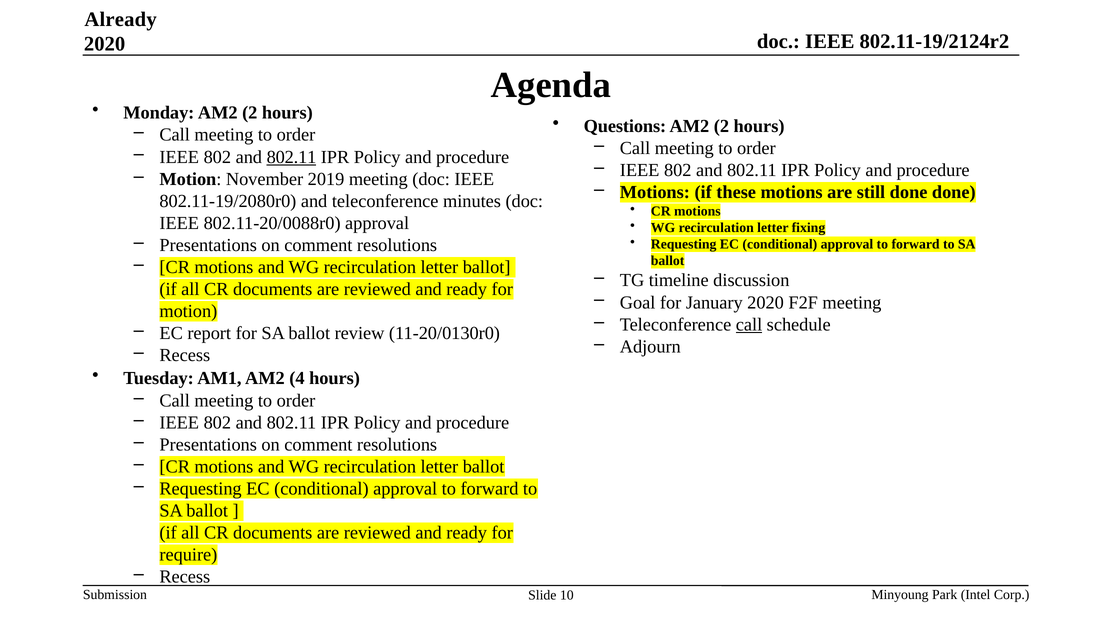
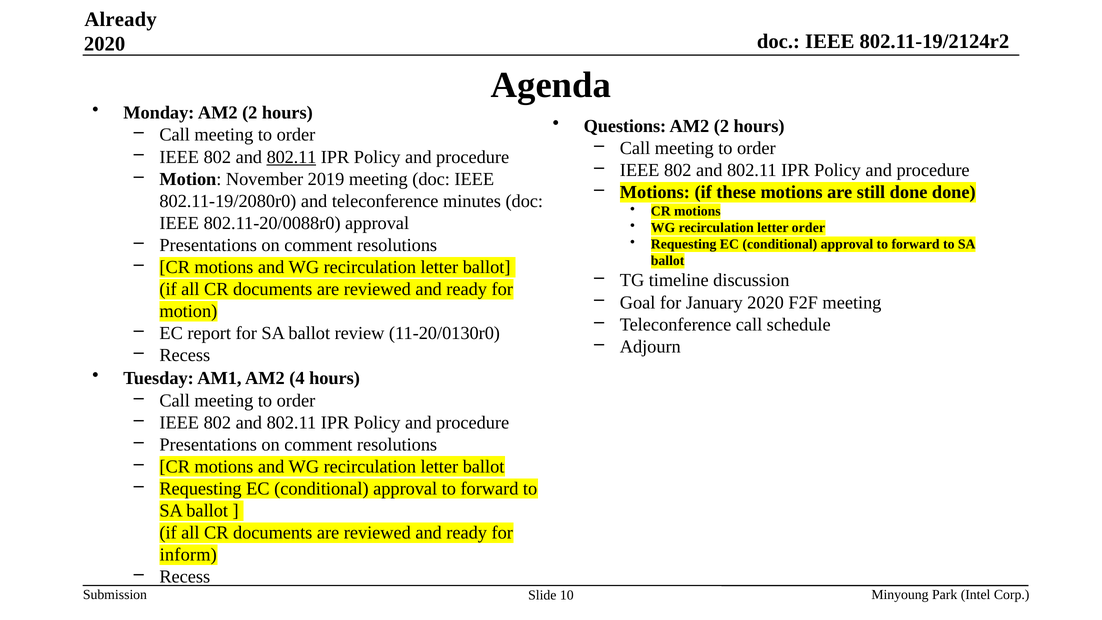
letter fixing: fixing -> order
call at (749, 324) underline: present -> none
require: require -> inform
